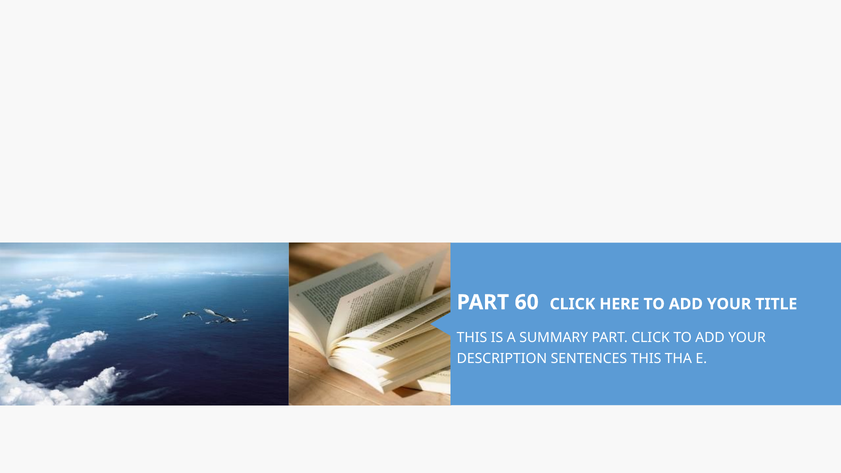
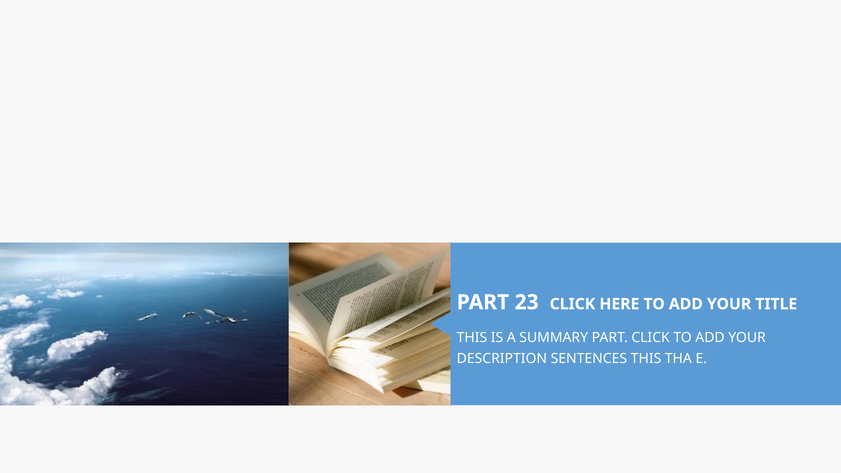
60: 60 -> 23
